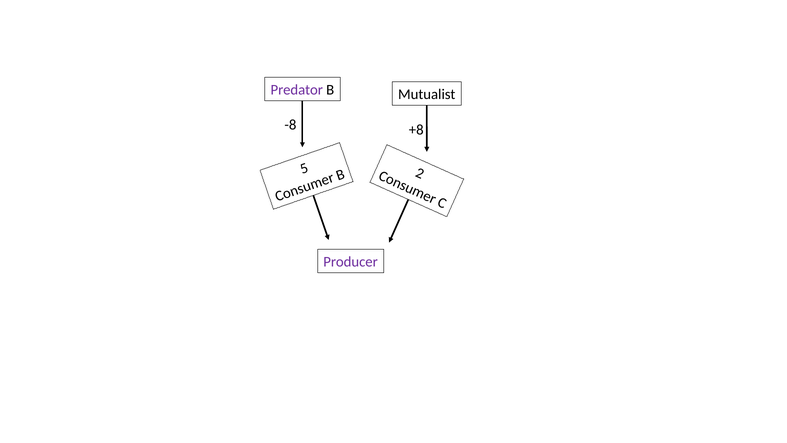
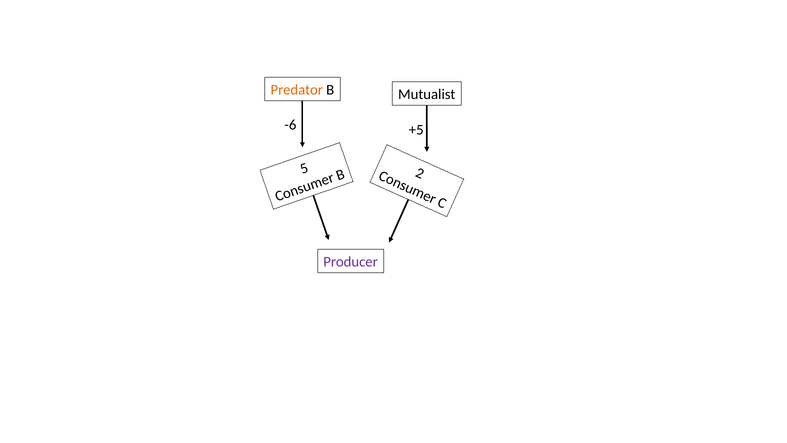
Predator colour: purple -> orange
-8: -8 -> -6
+8: +8 -> +5
